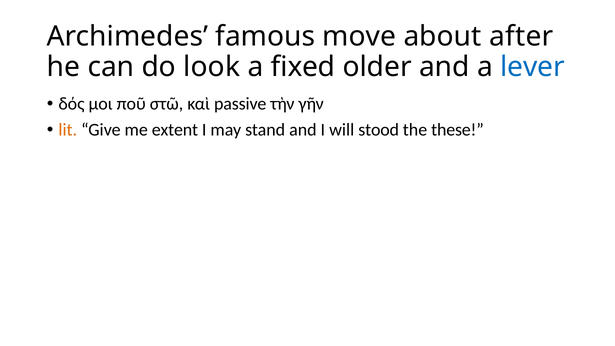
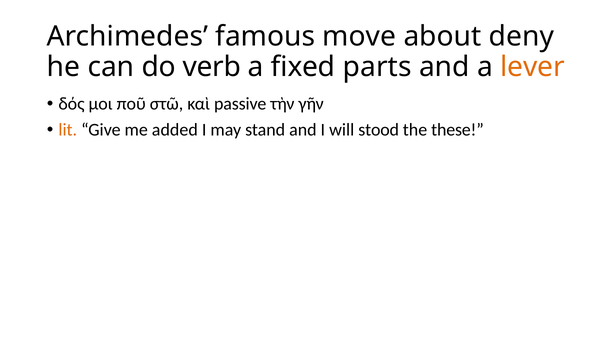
after: after -> deny
look: look -> verb
older: older -> parts
lever colour: blue -> orange
extent: extent -> added
